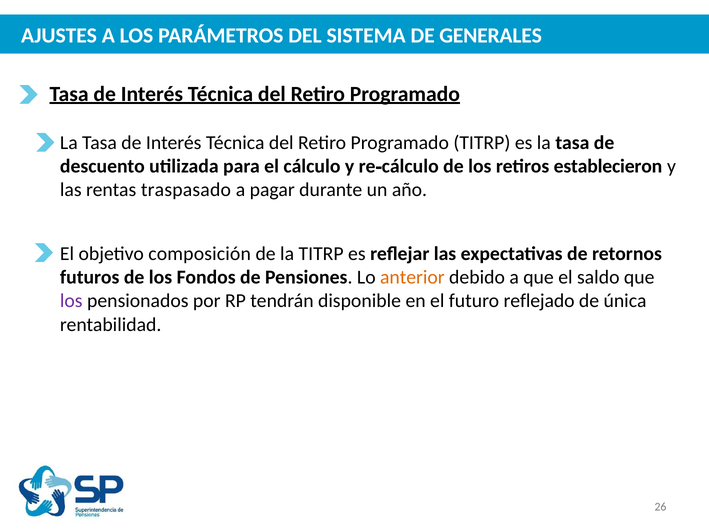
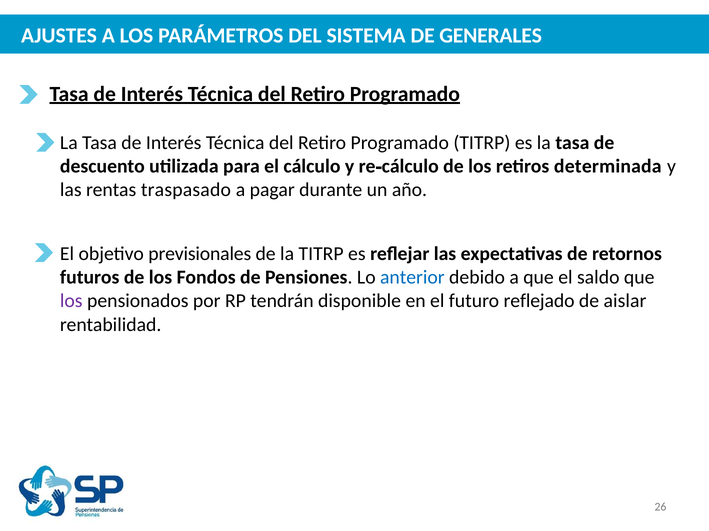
establecieron: establecieron -> determinada
composición: composición -> previsionales
anterior colour: orange -> blue
única: única -> aislar
